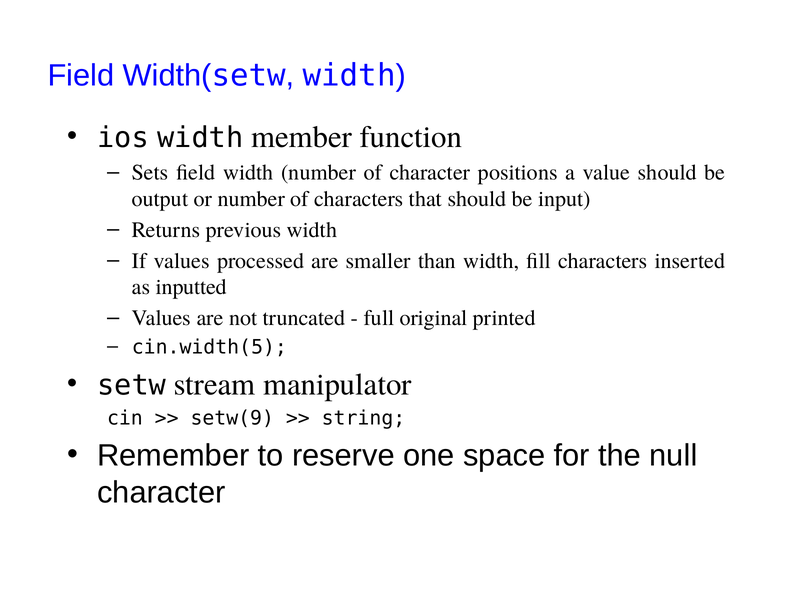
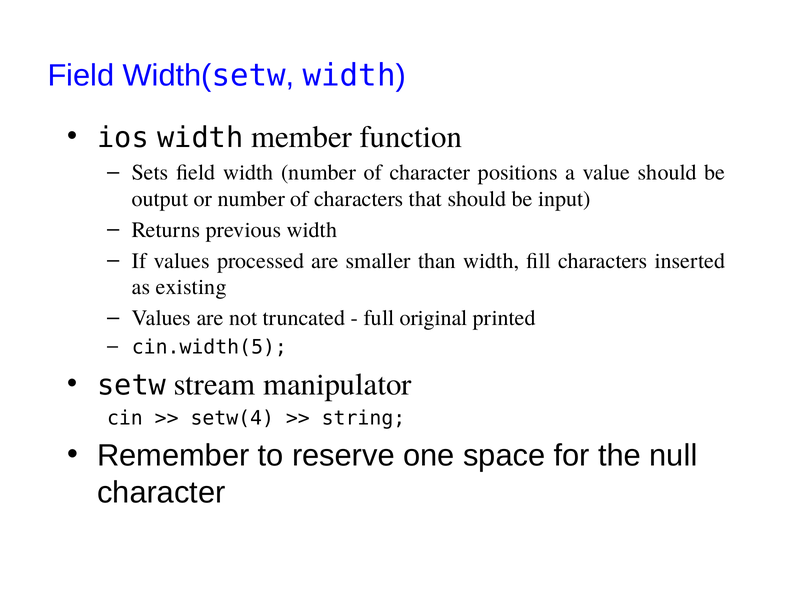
inputted: inputted -> existing
setw(9: setw(9 -> setw(4
